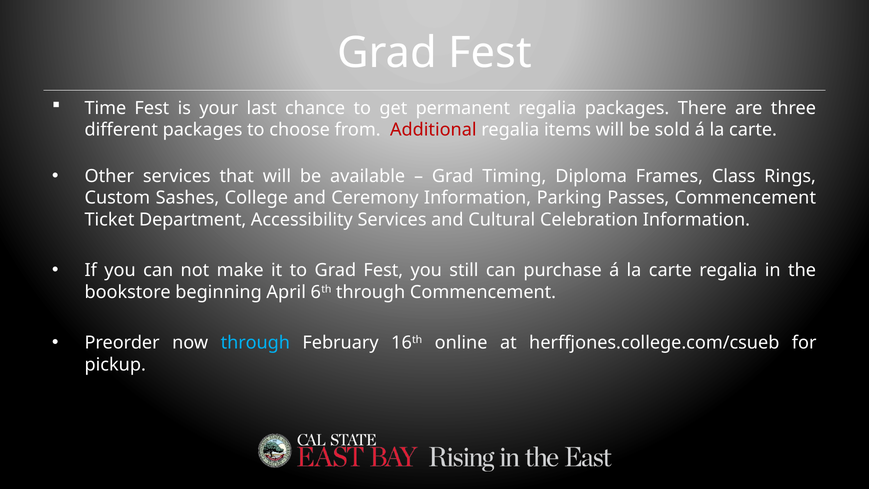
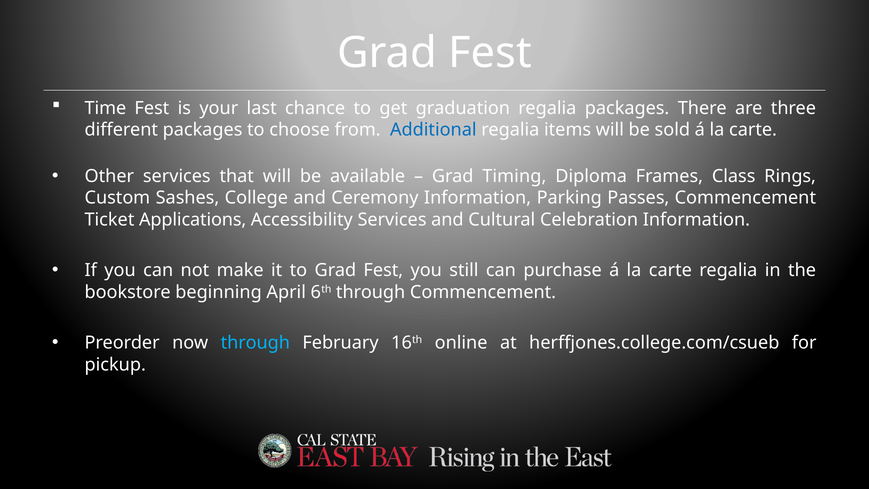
permanent: permanent -> graduation
Additional colour: red -> blue
Department: Department -> Applications
